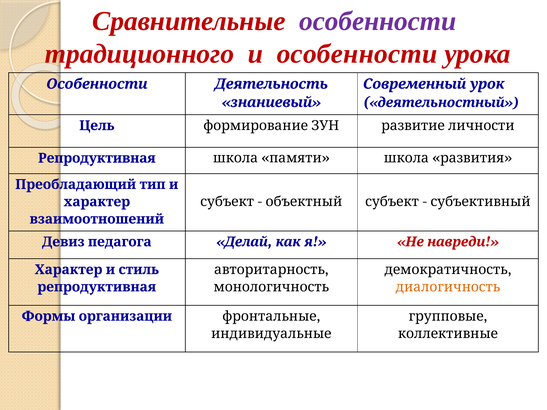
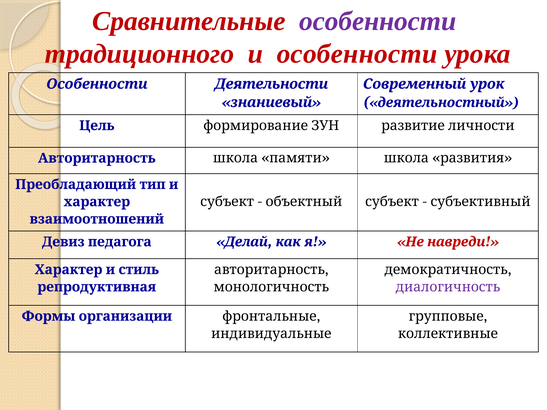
Деятельность: Деятельность -> Деятельности
Репродуктивная at (97, 158): Репродуктивная -> Авторитарность
диалогичность colour: orange -> purple
